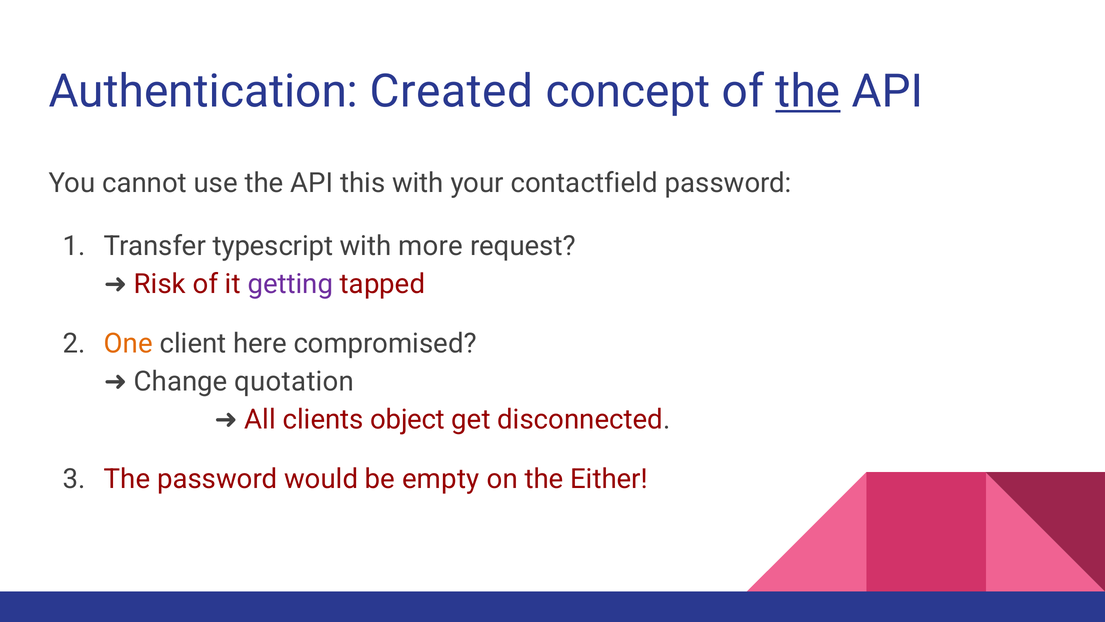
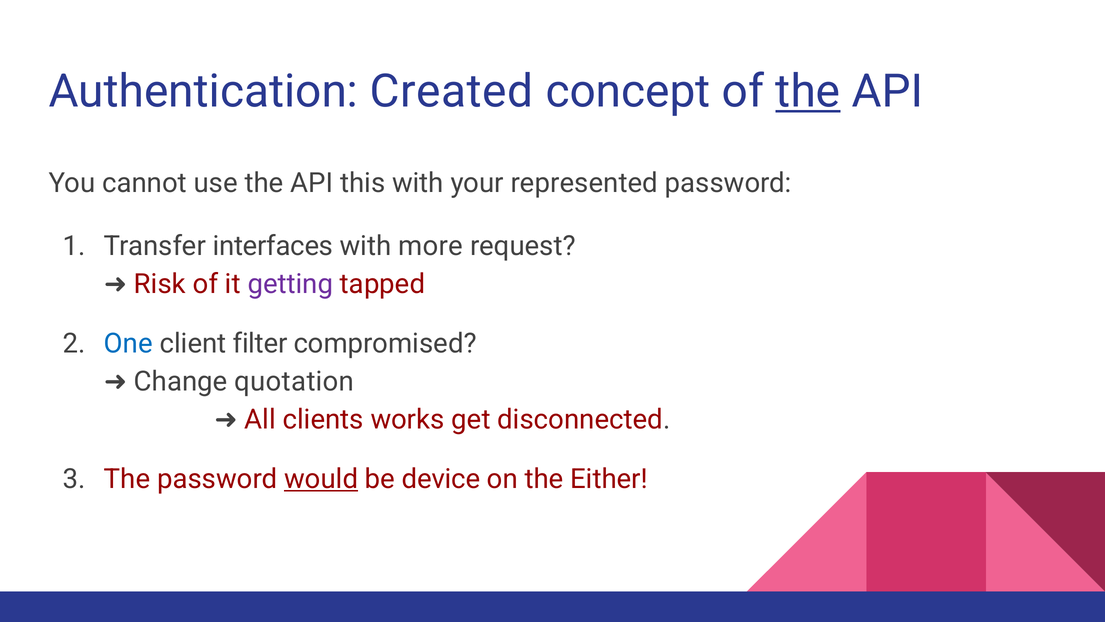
contactfield: contactfield -> represented
typescript: typescript -> interfaces
One colour: orange -> blue
here: here -> filter
object: object -> works
would underline: none -> present
empty: empty -> device
